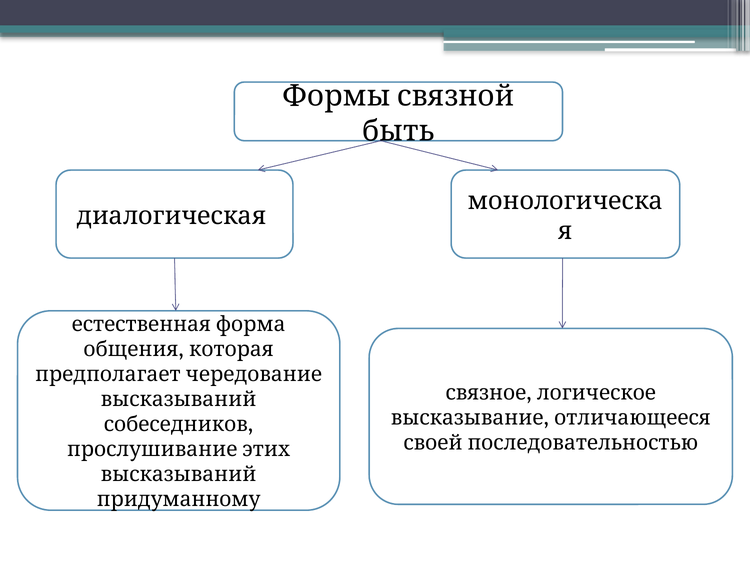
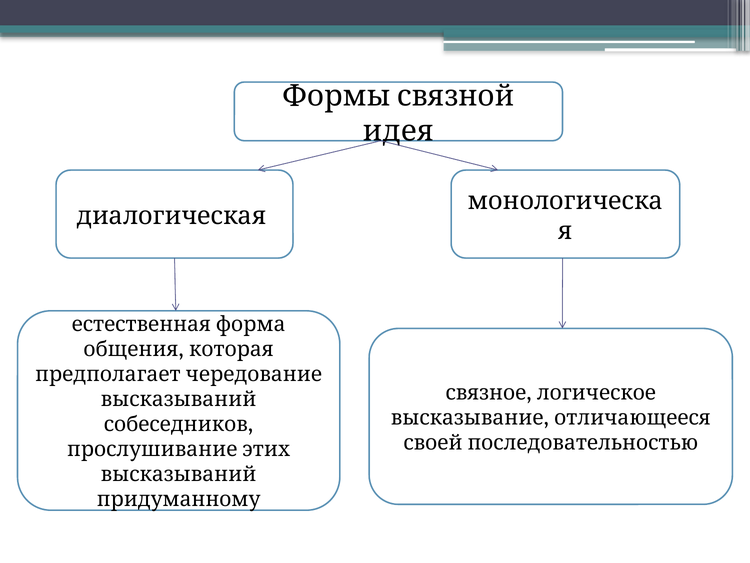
быть: быть -> идея
